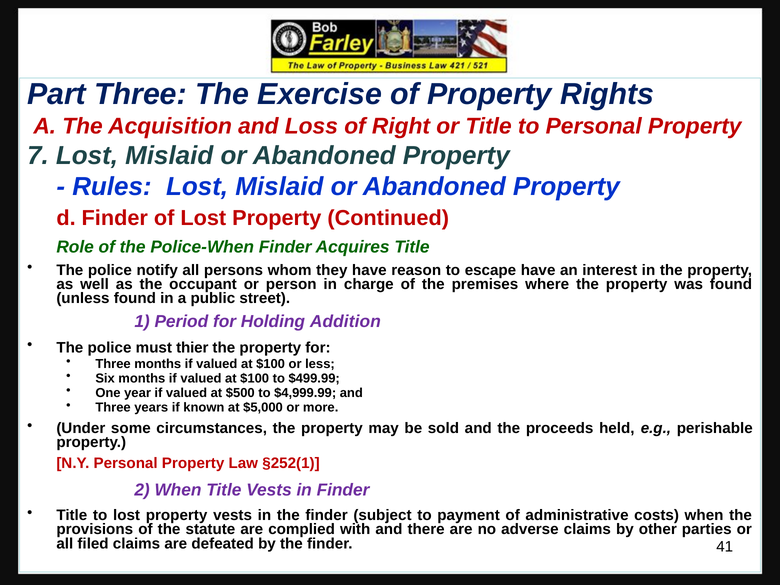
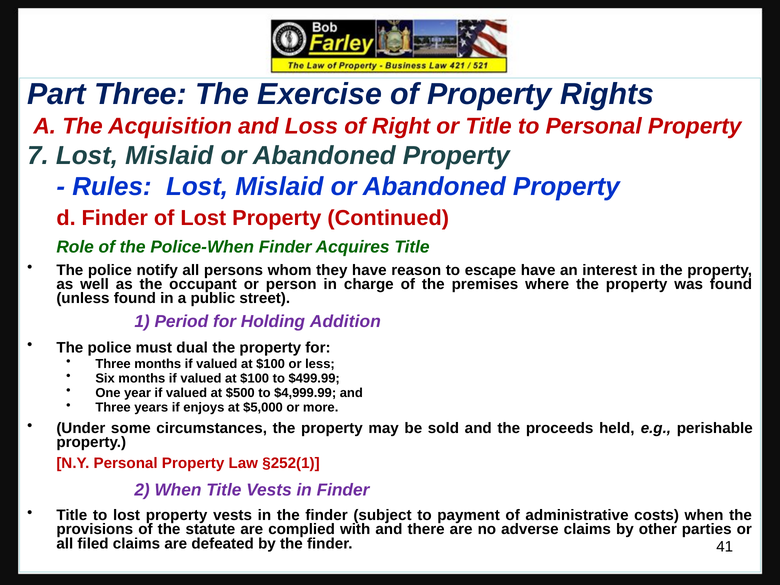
thier: thier -> dual
known: known -> enjoys
